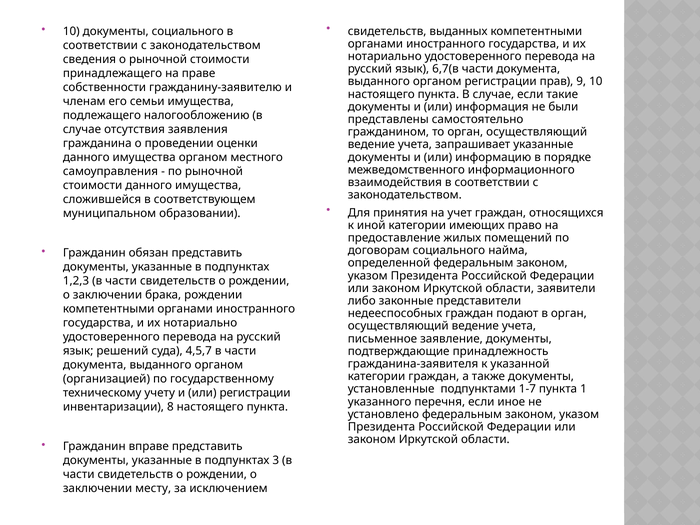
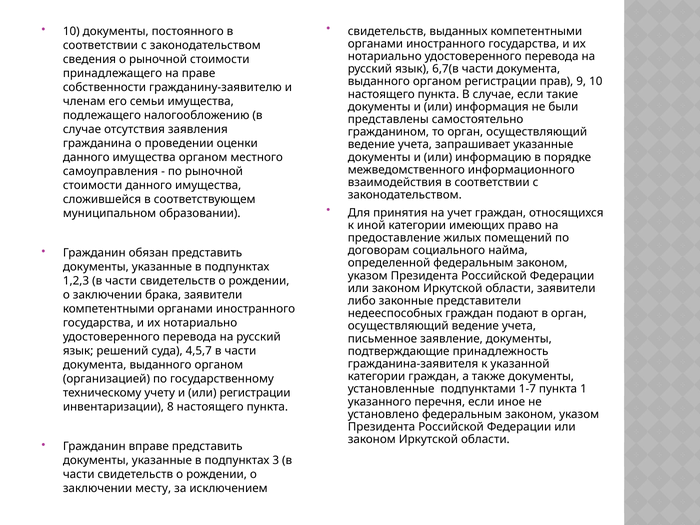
документы социального: социального -> постоянного
брака рождении: рождении -> заявители
